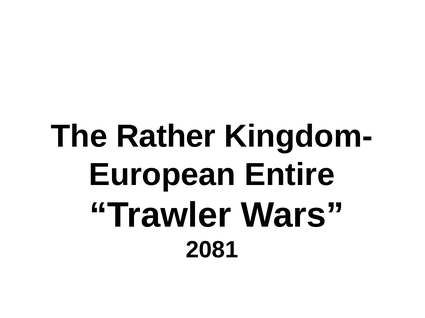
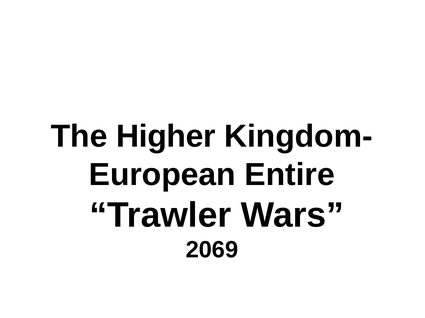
Rather: Rather -> Higher
2081: 2081 -> 2069
